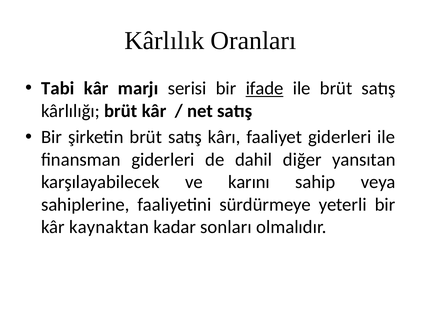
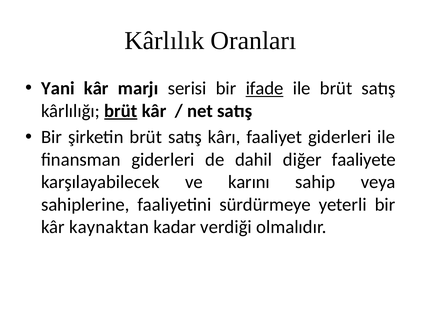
Tabi: Tabi -> Yani
brüt at (121, 111) underline: none -> present
yansıtan: yansıtan -> faaliyete
sonları: sonları -> verdiği
